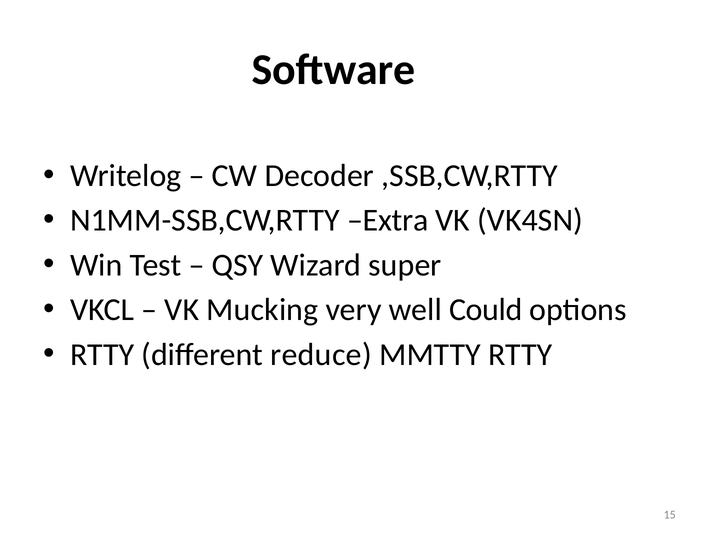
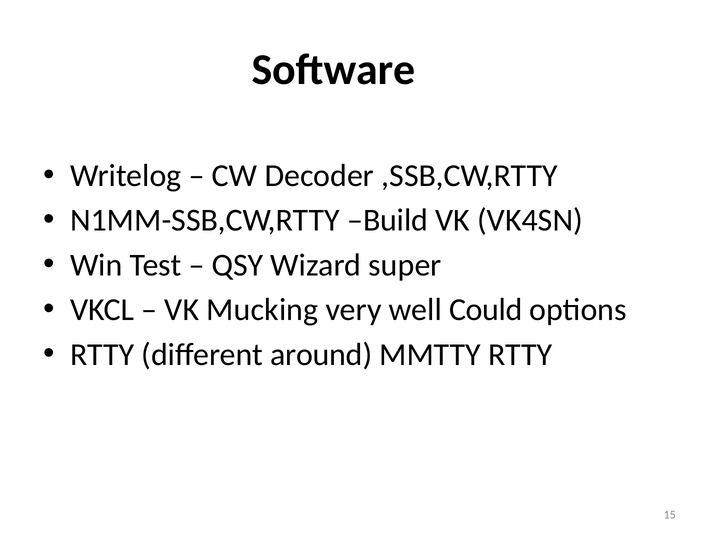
Extra: Extra -> Build
reduce: reduce -> around
